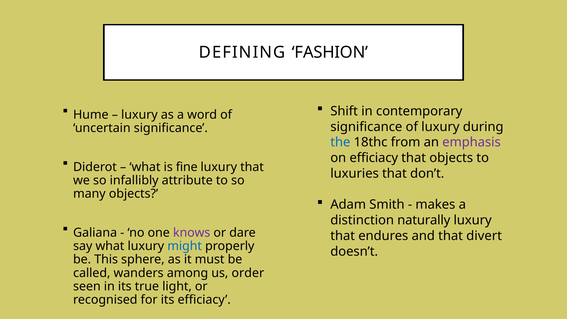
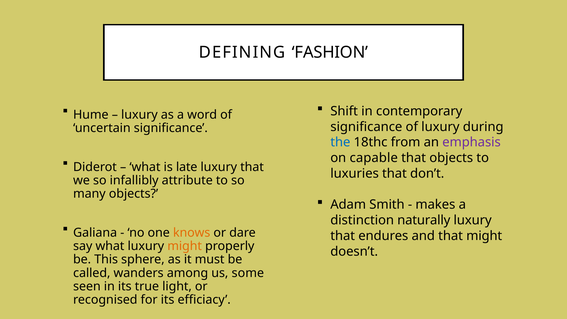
on efficiacy: efficiacy -> capable
fine: fine -> late
knows colour: purple -> orange
that divert: divert -> might
might at (185, 246) colour: blue -> orange
order: order -> some
